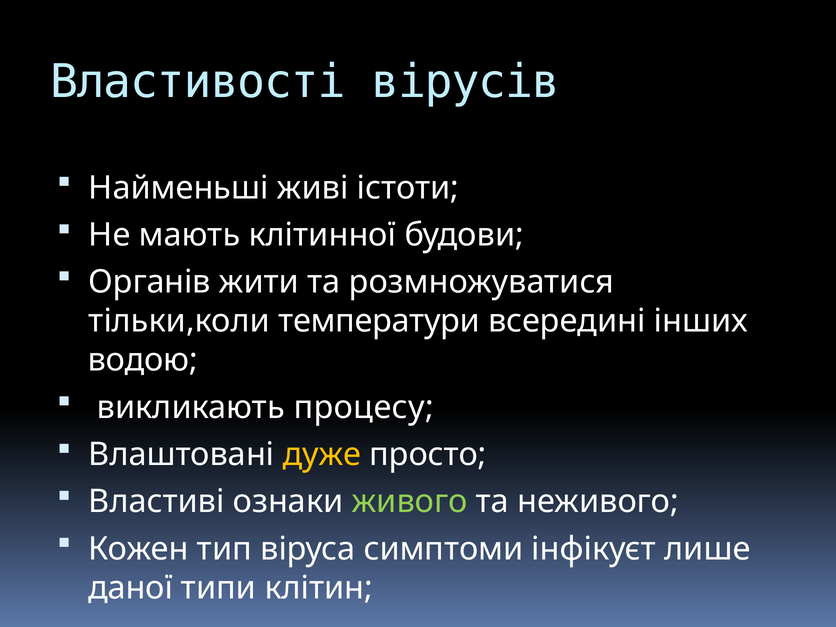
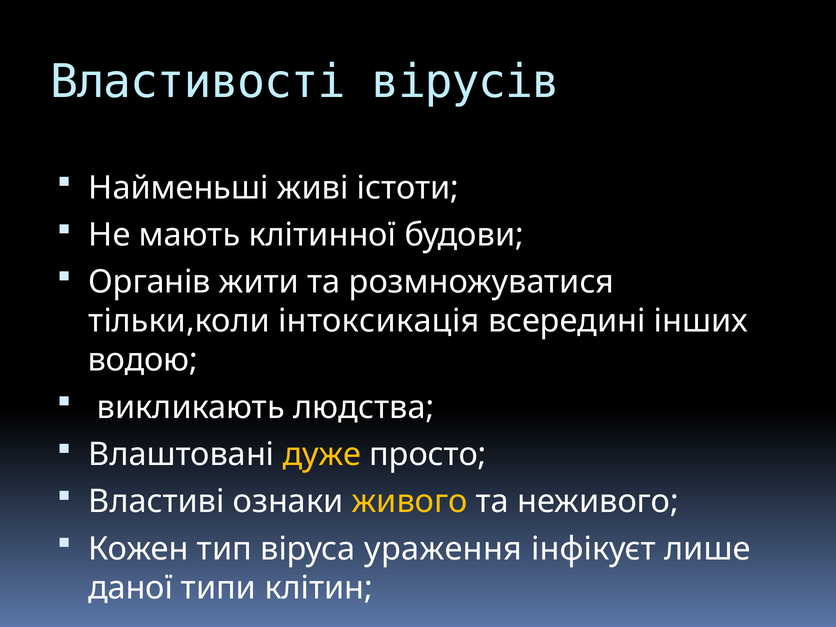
температури: температури -> інтоксикація
процесу: процесу -> людства
живого colour: light green -> yellow
симптоми: симптоми -> ураження
